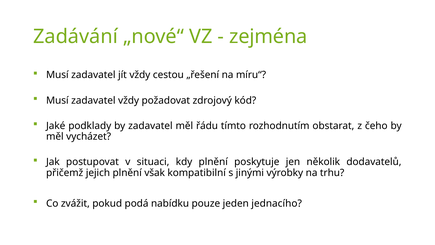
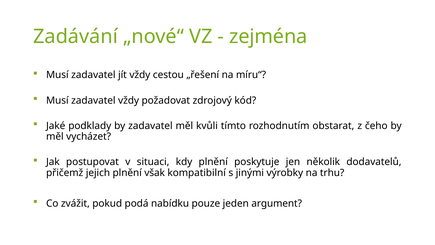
řádu: řádu -> kvůli
jednacího: jednacího -> argument
